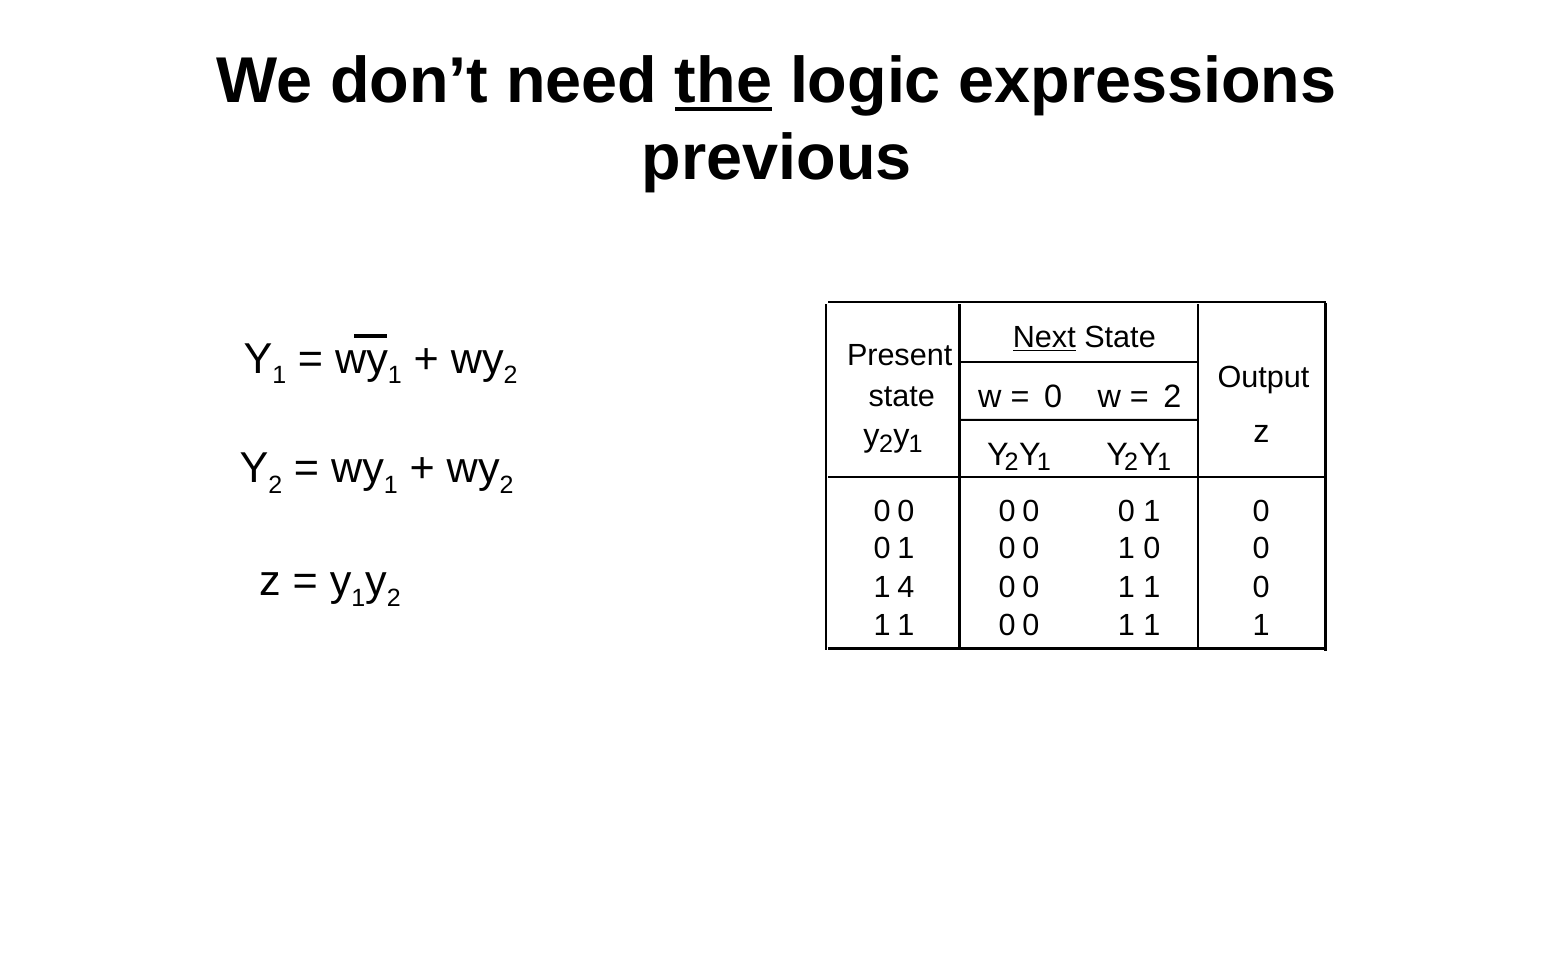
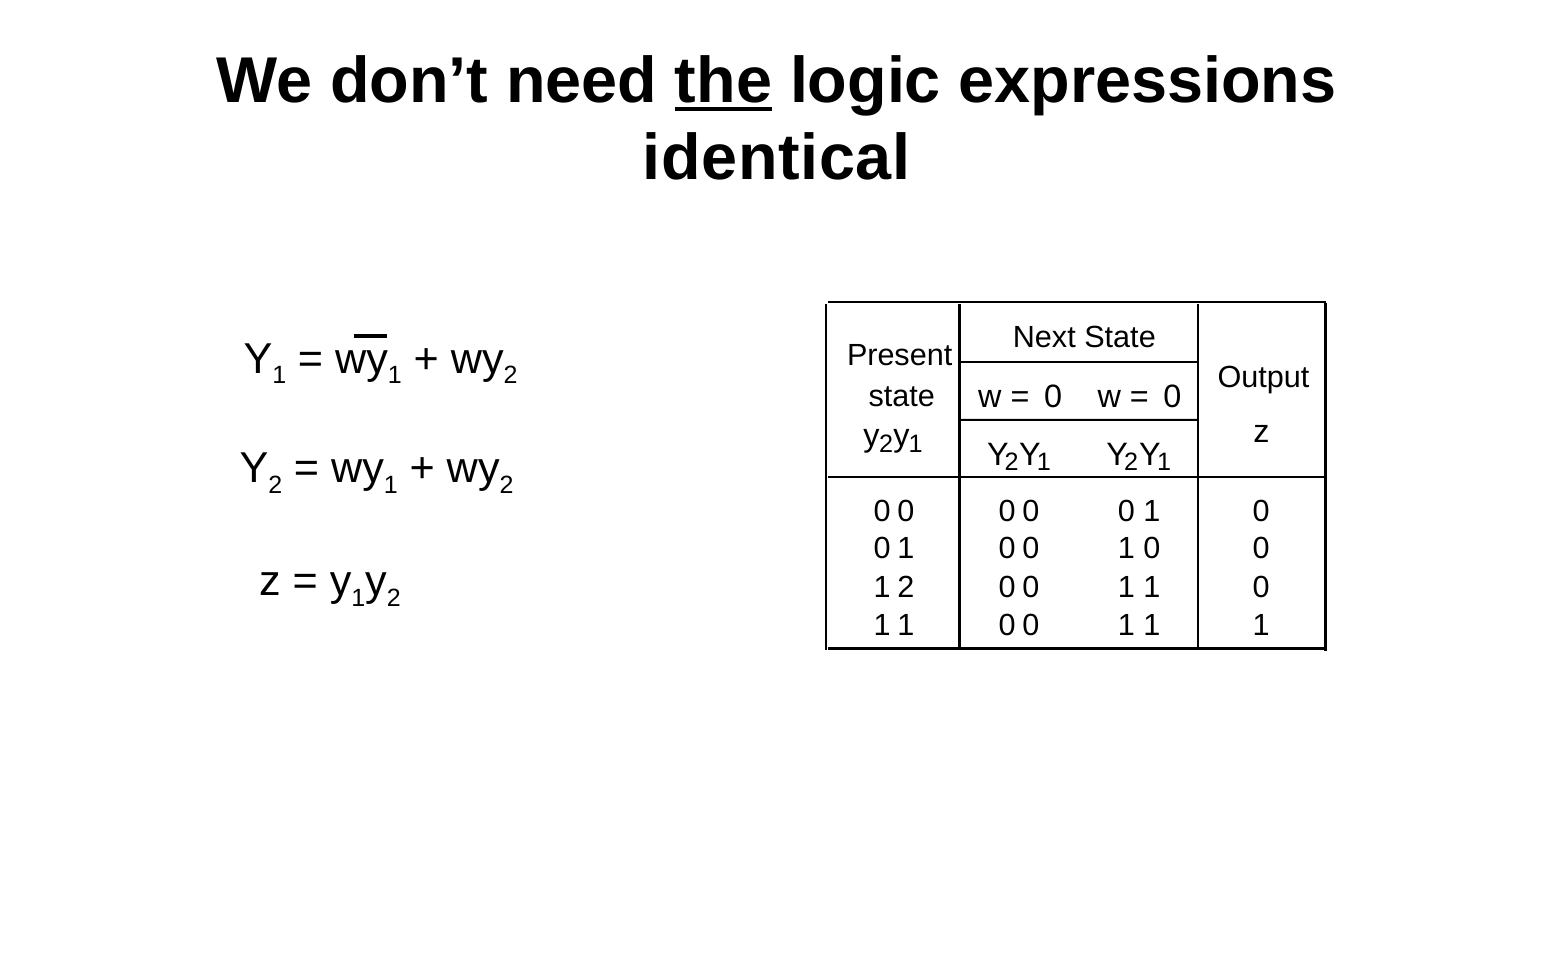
previous: previous -> identical
Next underline: present -> none
2 at (1172, 397): 2 -> 0
1 4: 4 -> 2
